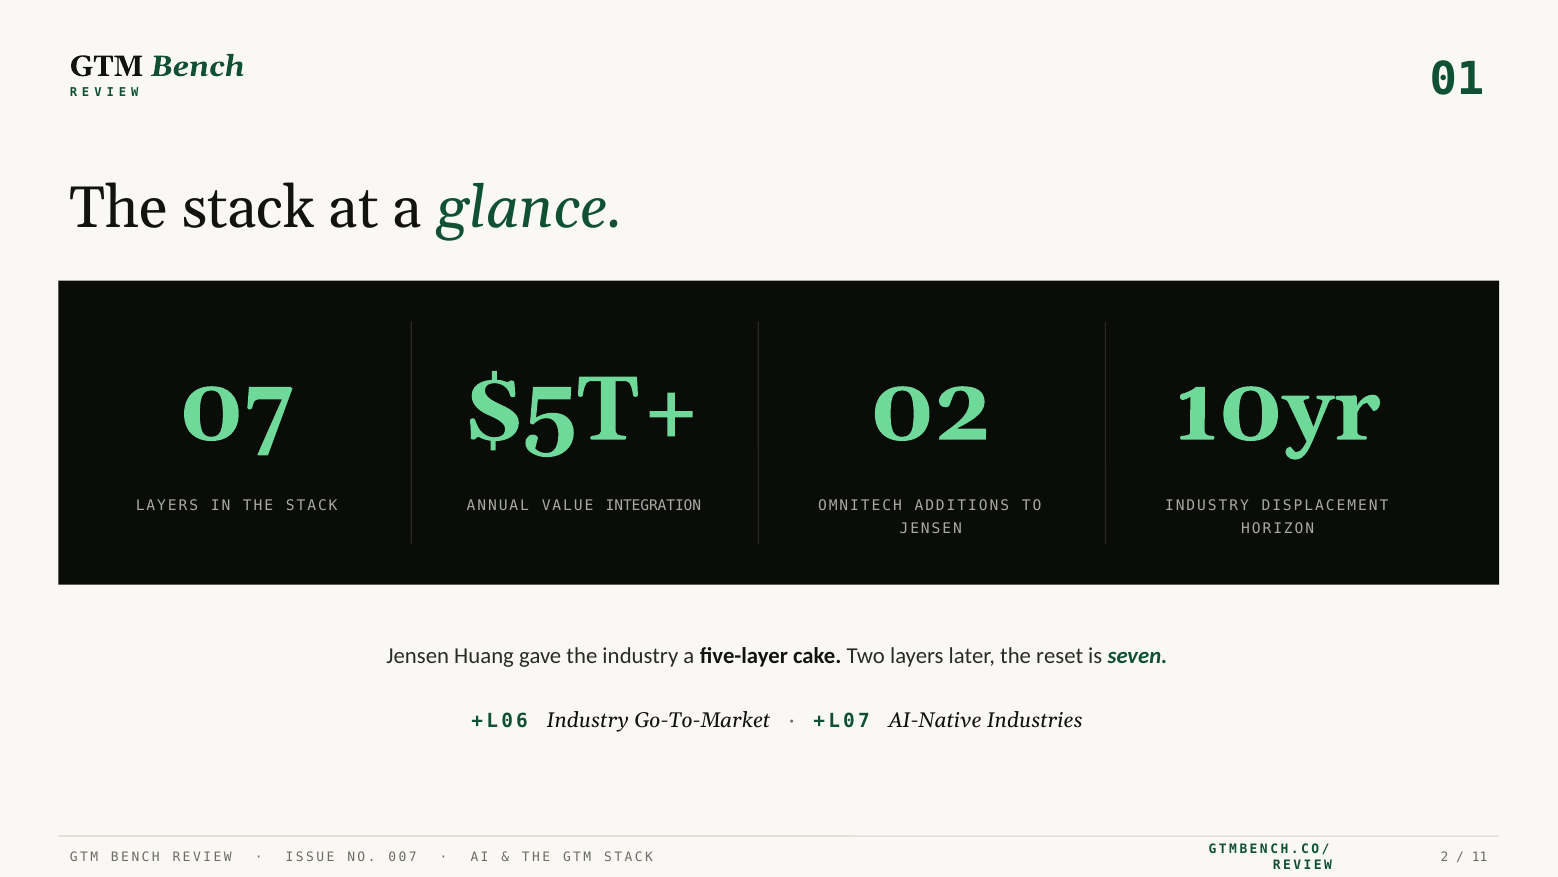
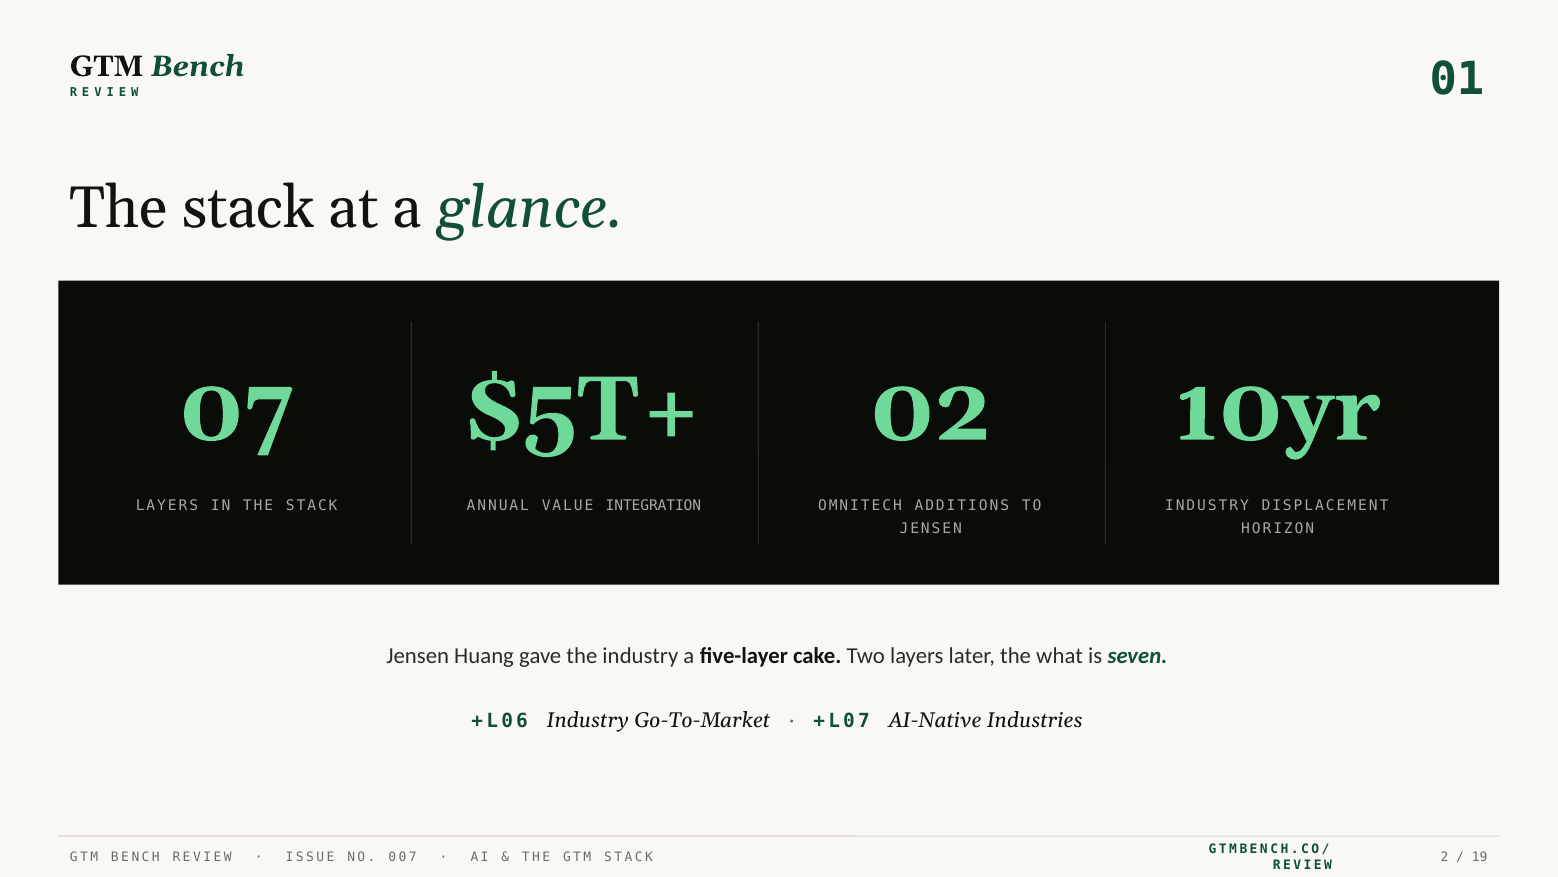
reset: reset -> what
11: 11 -> 19
